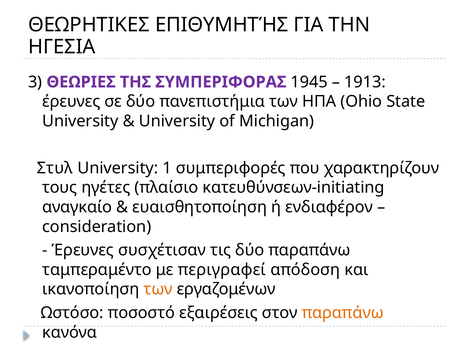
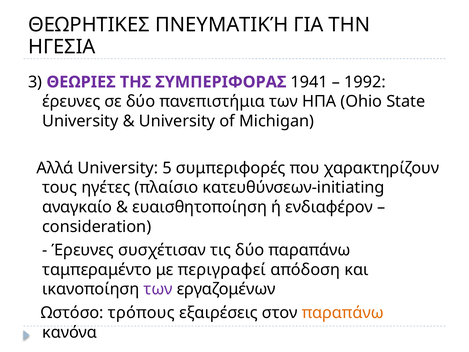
ΕΠΙΘΥΜΗΤΉΣ: ΕΠΙΘΥΜΗΤΉΣ -> ΠΝΕΥΜΑΤΙΚΉ
1945: 1945 -> 1941
1913: 1913 -> 1992
Στυλ: Στυλ -> Αλλά
1: 1 -> 5
των at (158, 289) colour: orange -> purple
ποσοστό: ποσοστό -> τρόπους
